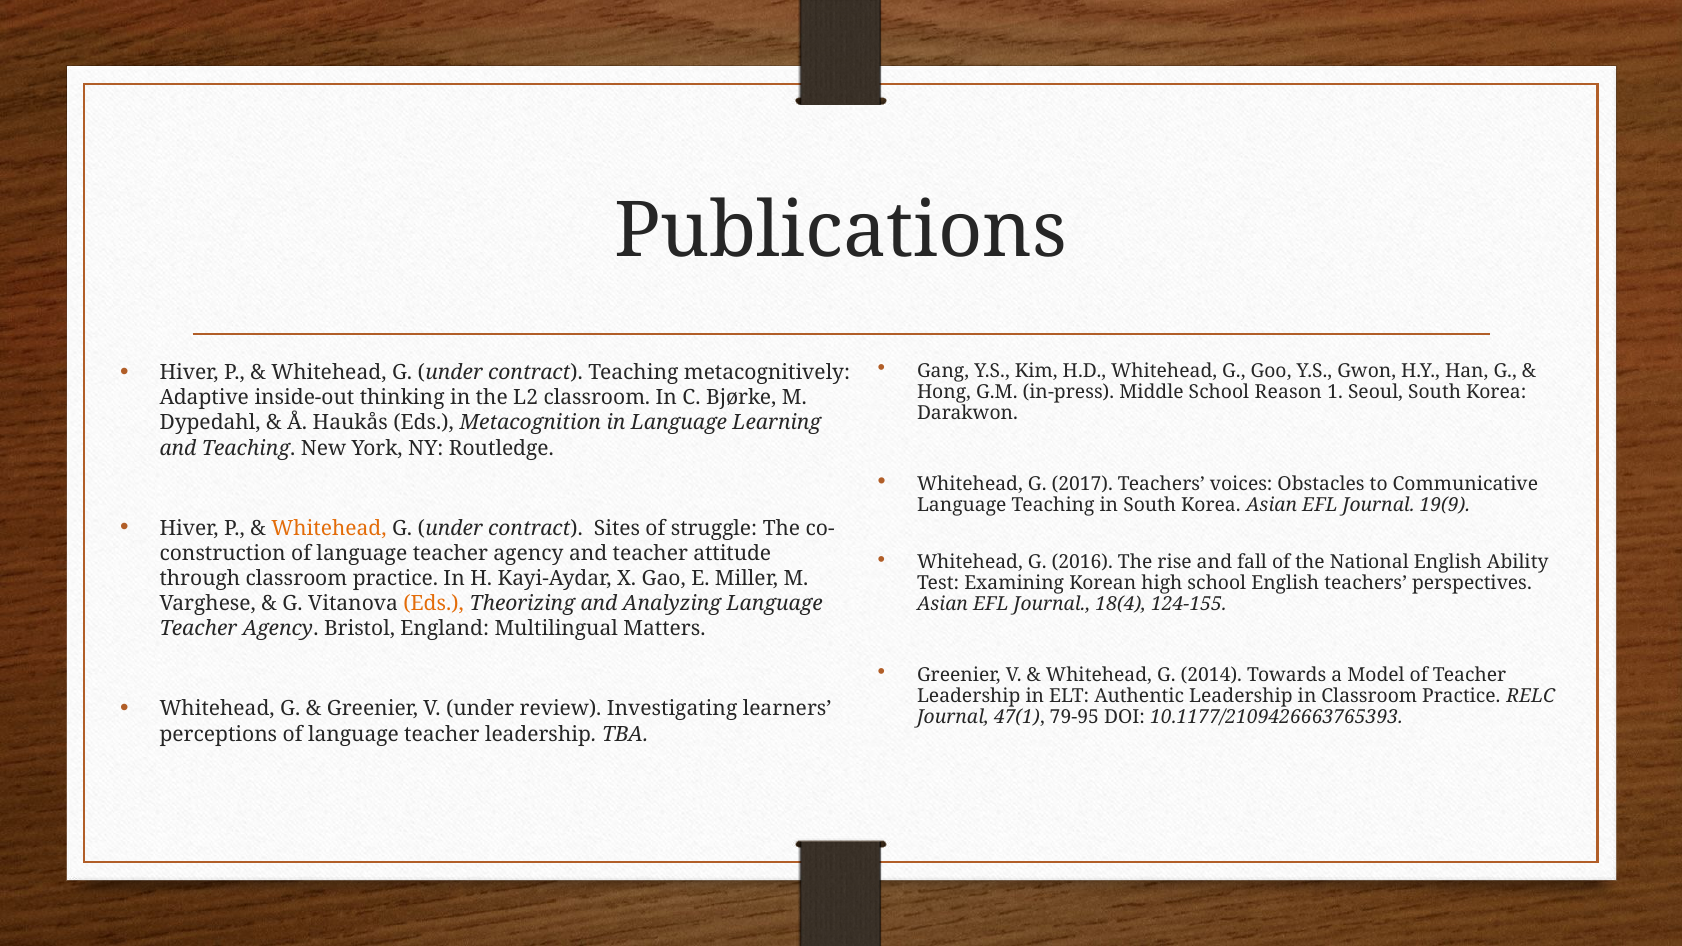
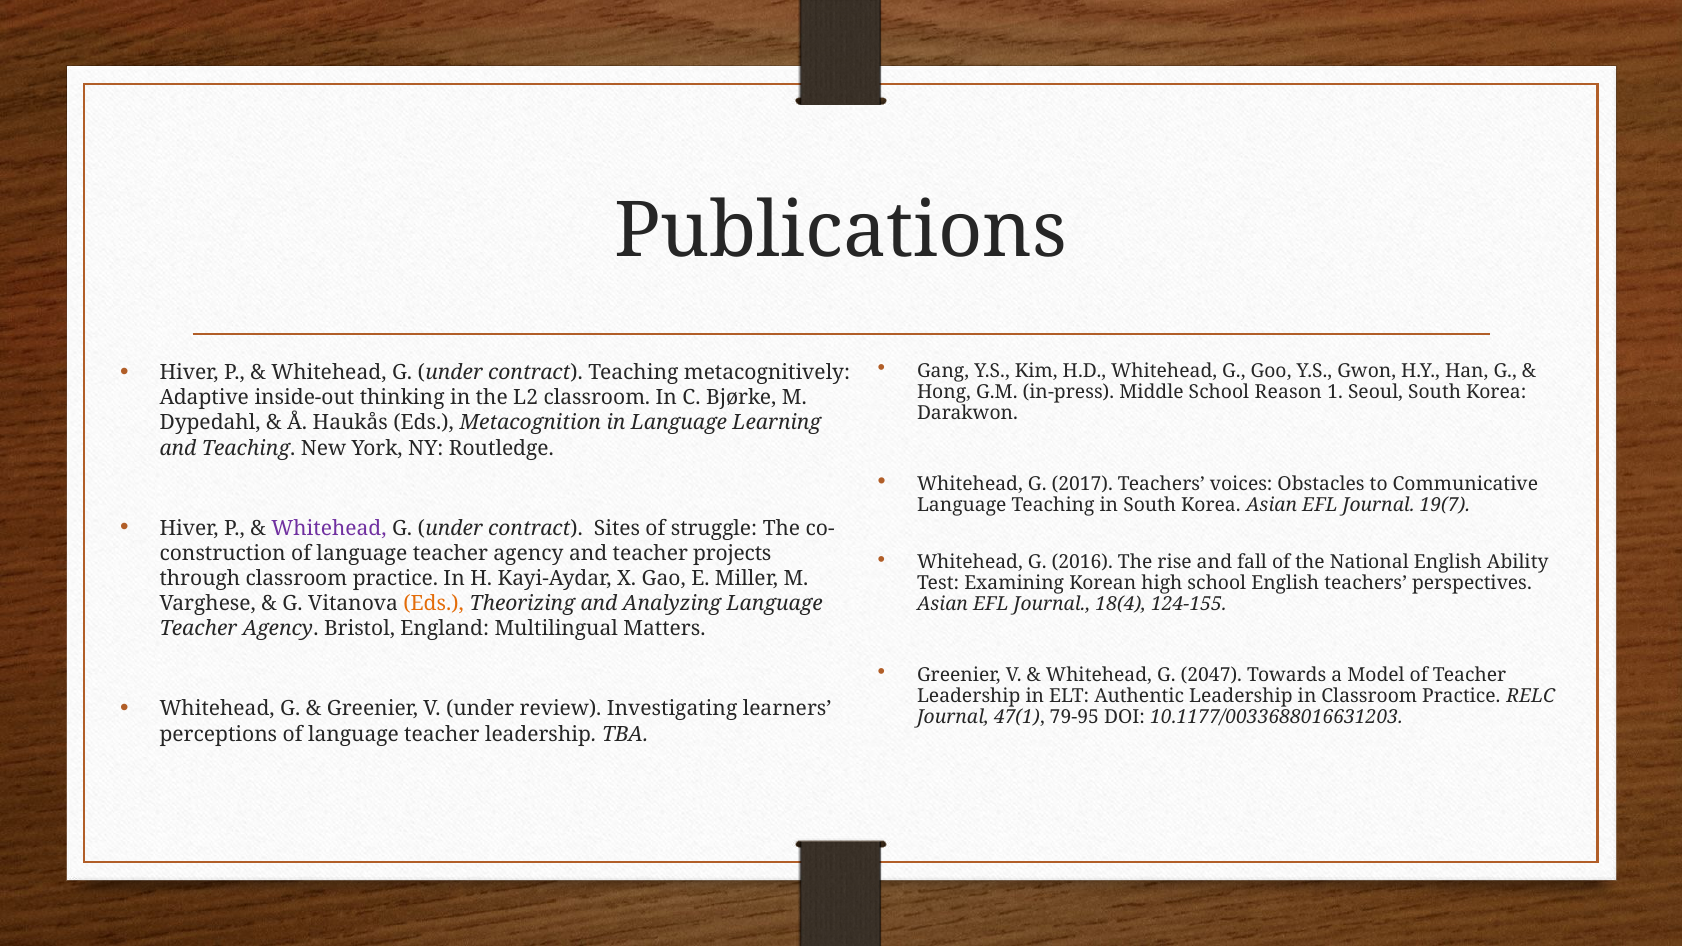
19(9: 19(9 -> 19(7
Whitehead at (329, 528) colour: orange -> purple
attitude: attitude -> projects
2014: 2014 -> 2047
10.1177/2109426663765393: 10.1177/2109426663765393 -> 10.1177/0033688016631203
